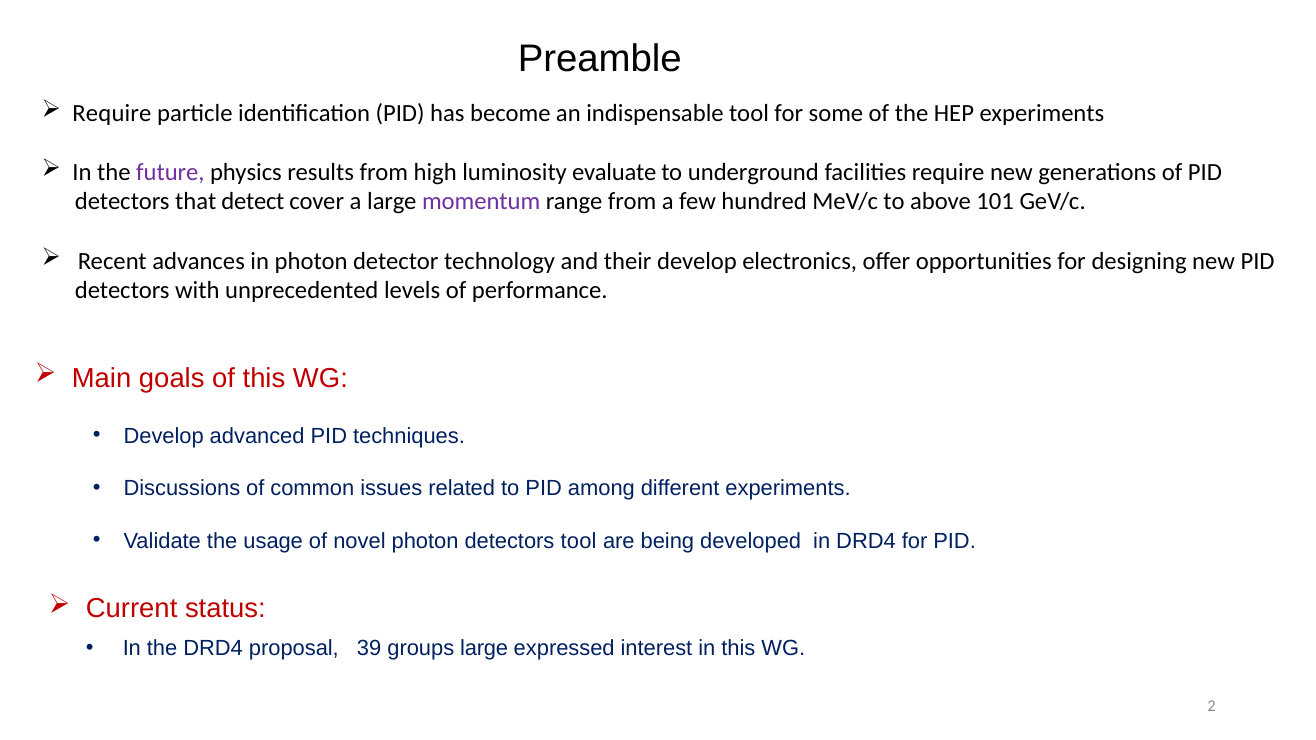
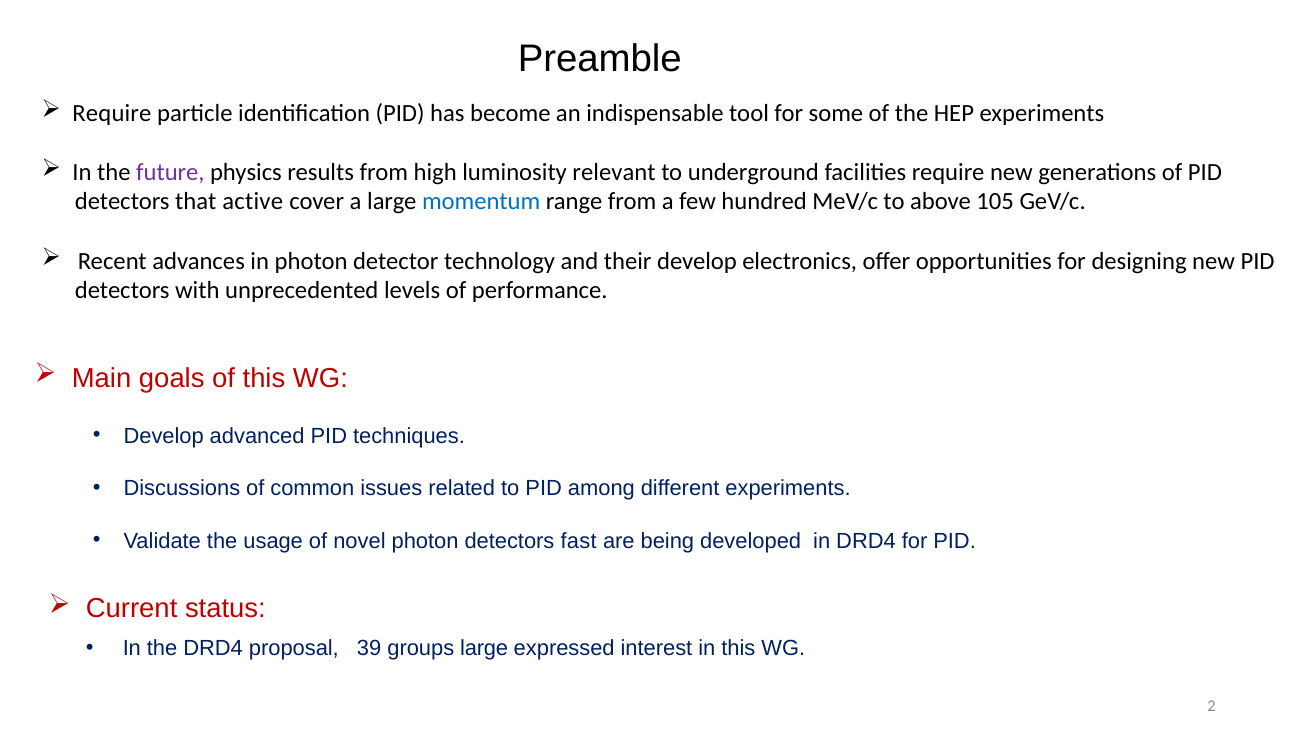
evaluate: evaluate -> relevant
detect: detect -> active
momentum colour: purple -> blue
101: 101 -> 105
detectors tool: tool -> fast
